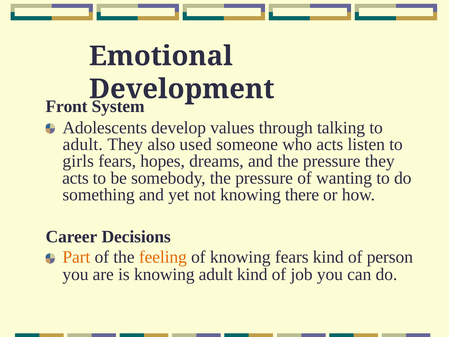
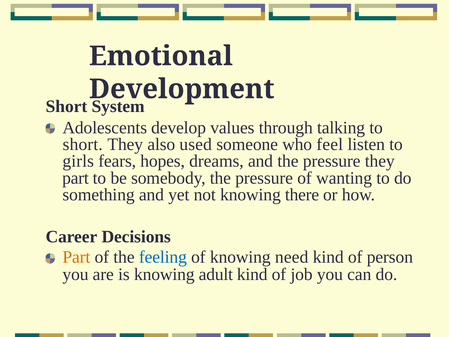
Front at (67, 106): Front -> Short
adult at (83, 144): adult -> short
who acts: acts -> feel
acts at (75, 178): acts -> part
feeling colour: orange -> blue
knowing fears: fears -> need
